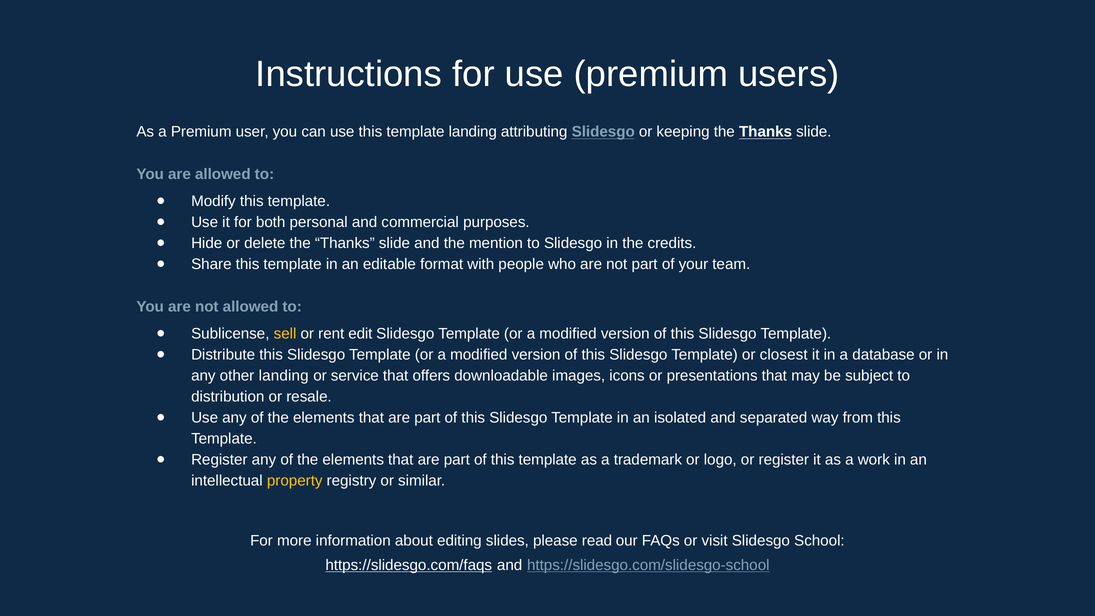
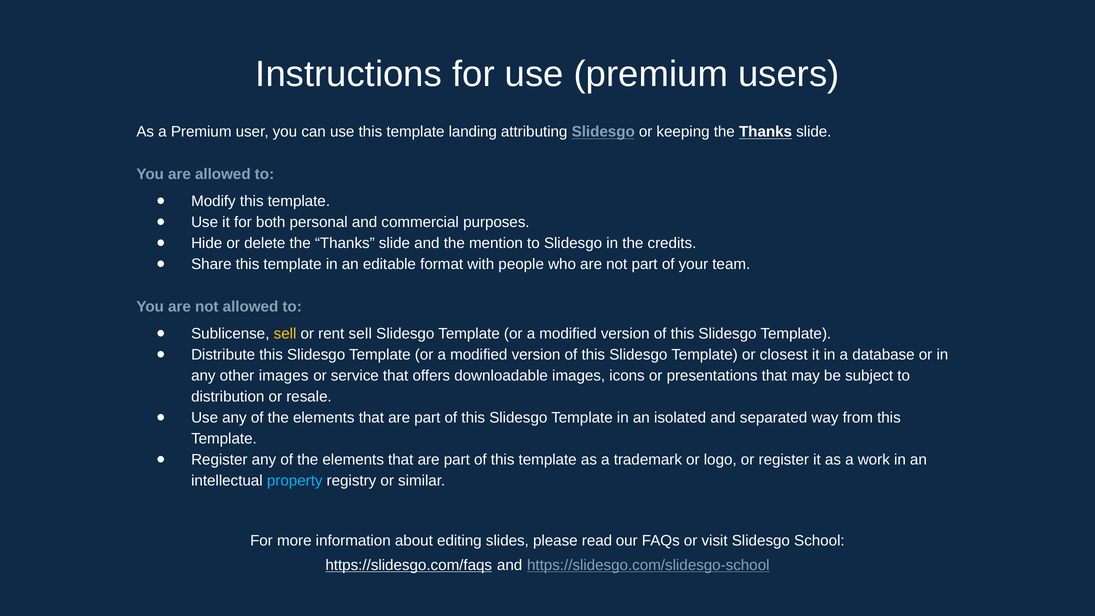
rent edit: edit -> sell
other landing: landing -> images
property colour: yellow -> light blue
